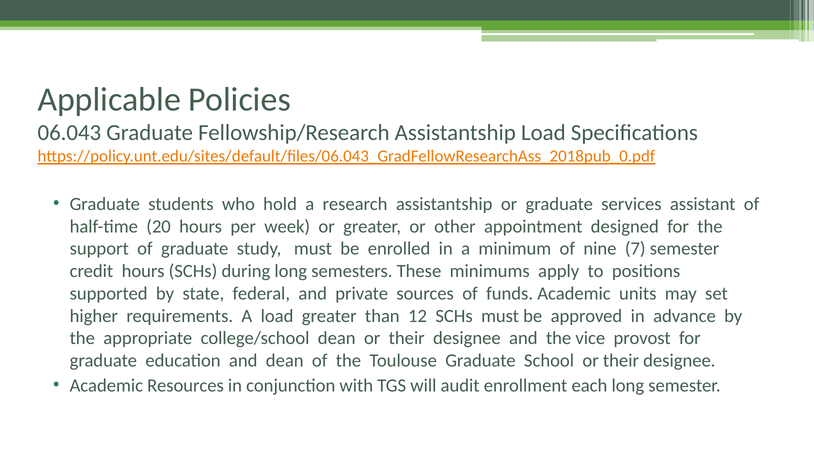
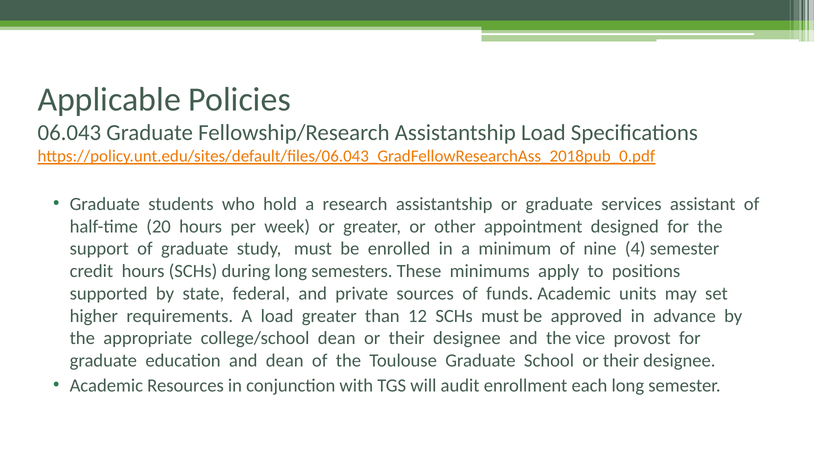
7: 7 -> 4
